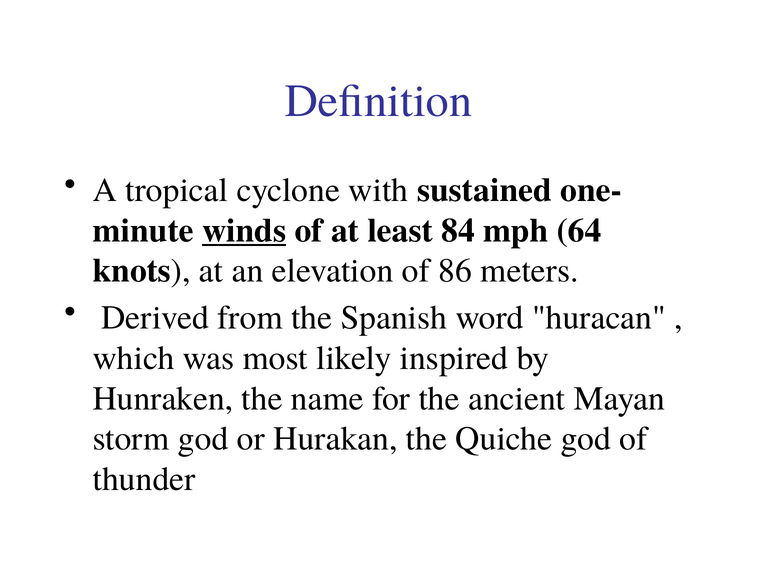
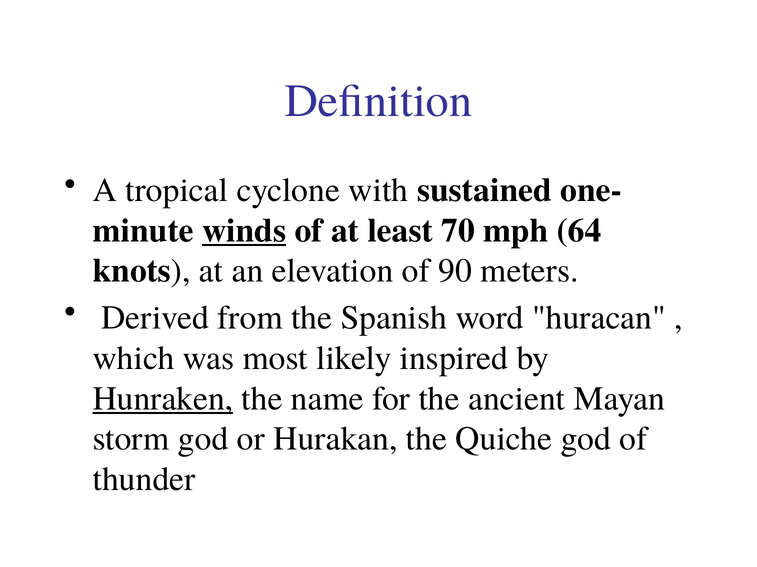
84: 84 -> 70
86: 86 -> 90
Hunraken underline: none -> present
